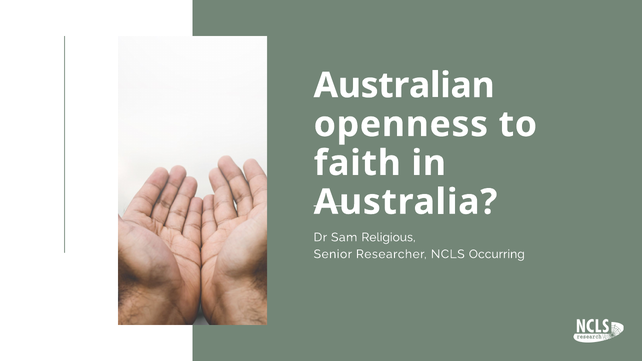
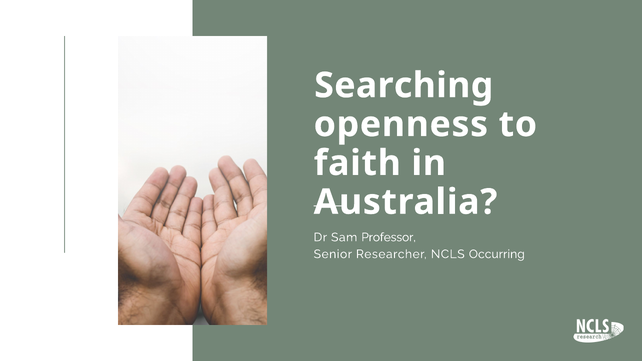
Australian: Australian -> Searching
Religious: Religious -> Professor
